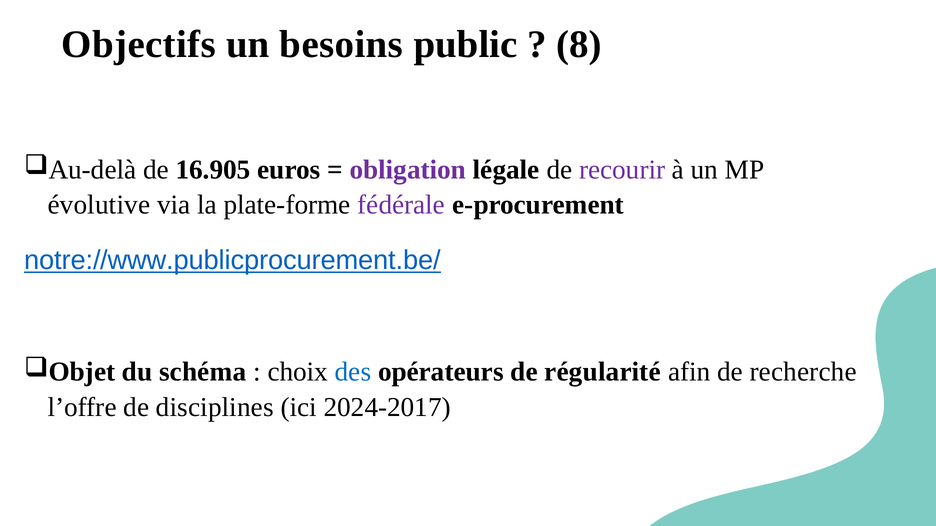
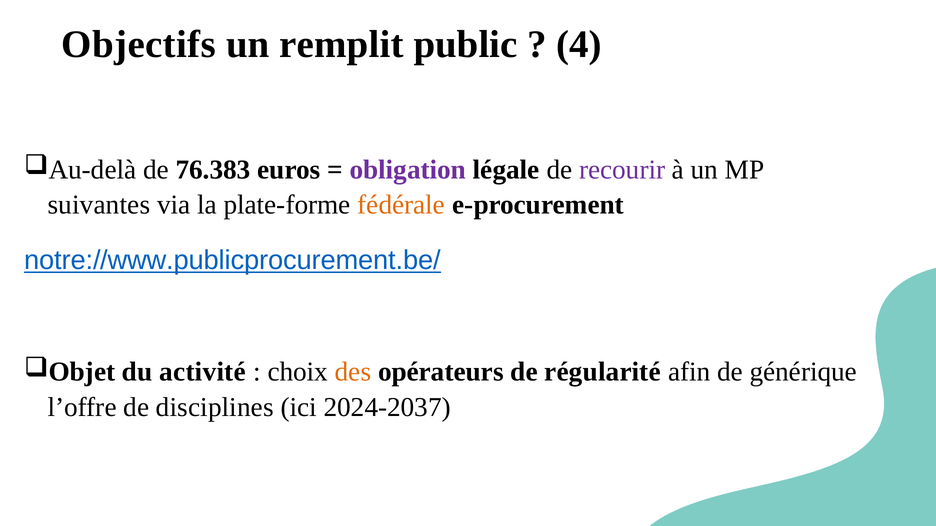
besoins: besoins -> remplit
8: 8 -> 4
16.905: 16.905 -> 76.383
évolutive: évolutive -> suivantes
fédérale colour: purple -> orange
schéma: schéma -> activité
des colour: blue -> orange
recherche: recherche -> générique
2024-2017: 2024-2017 -> 2024-2037
